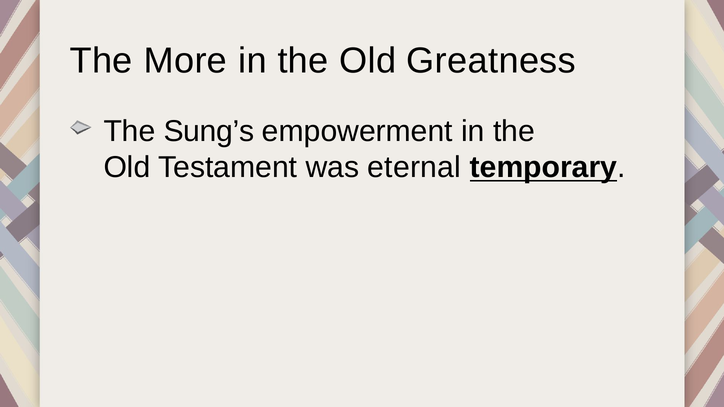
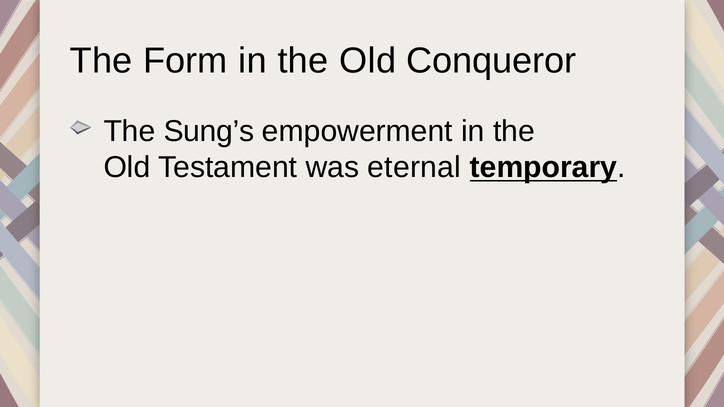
More: More -> Form
Greatness: Greatness -> Conqueror
